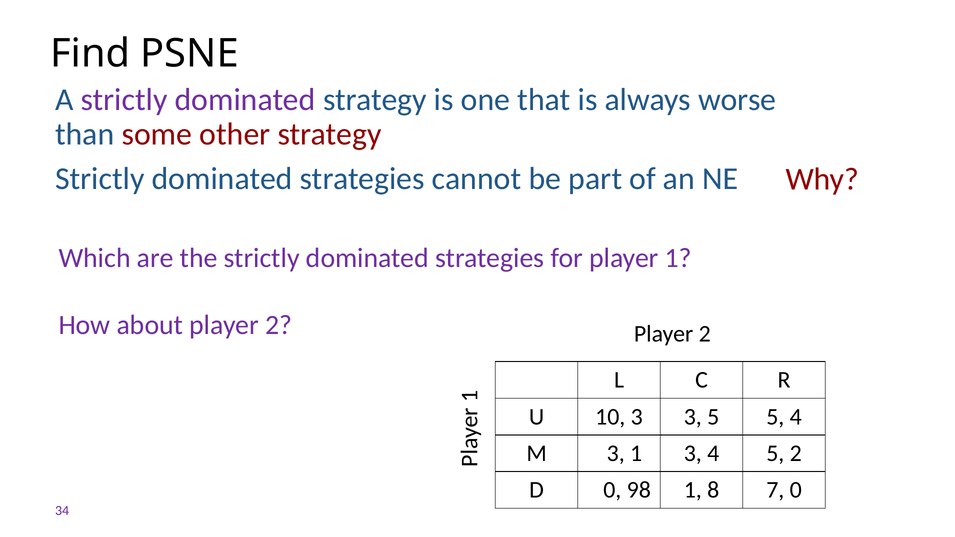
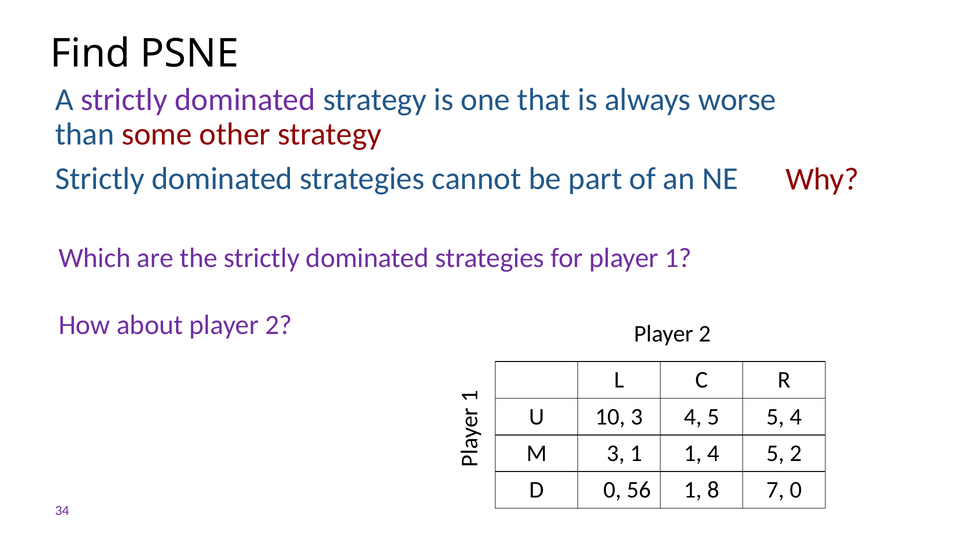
3 3: 3 -> 4
1 3: 3 -> 1
98: 98 -> 56
